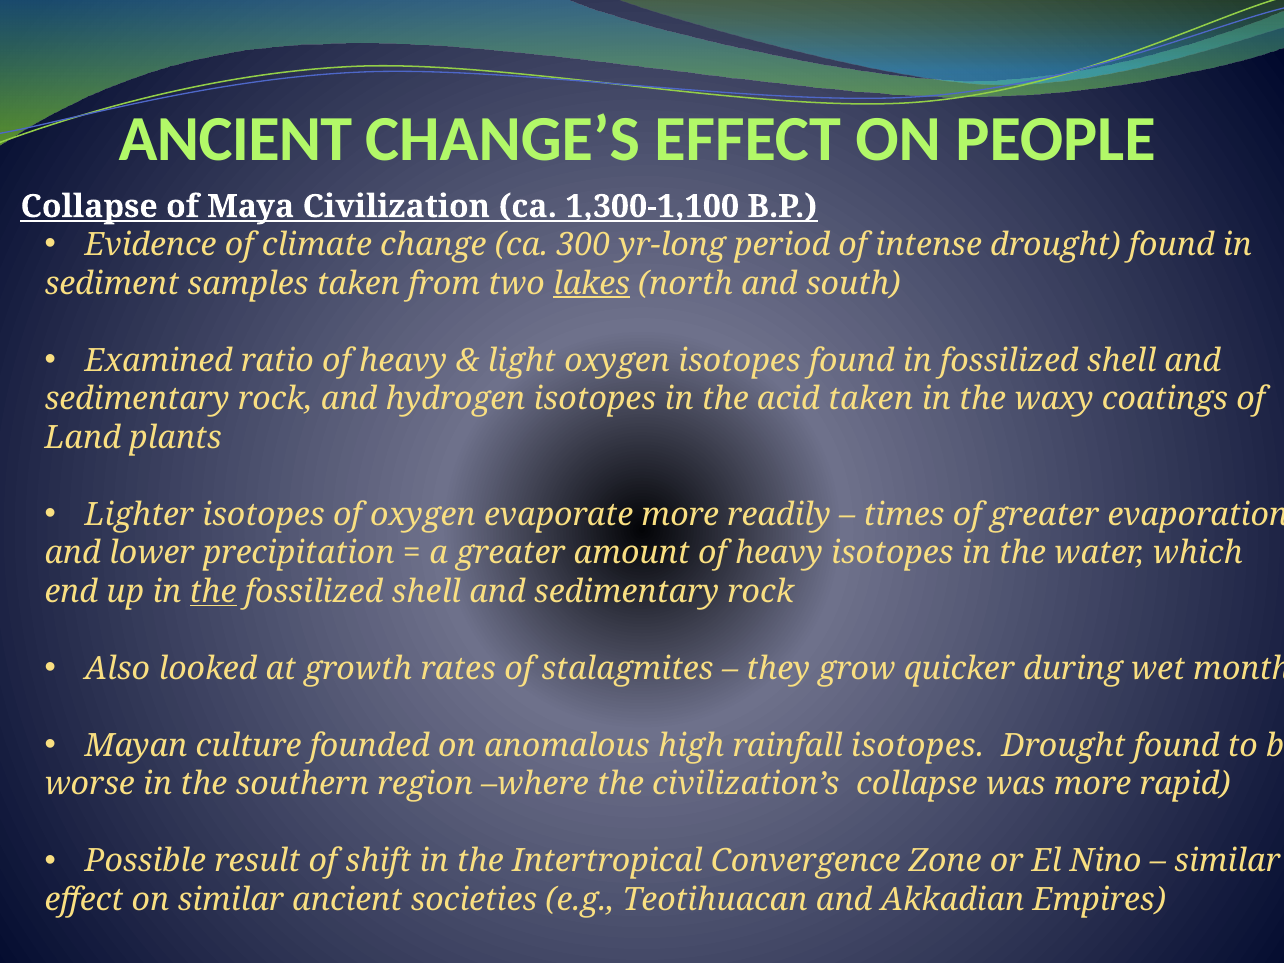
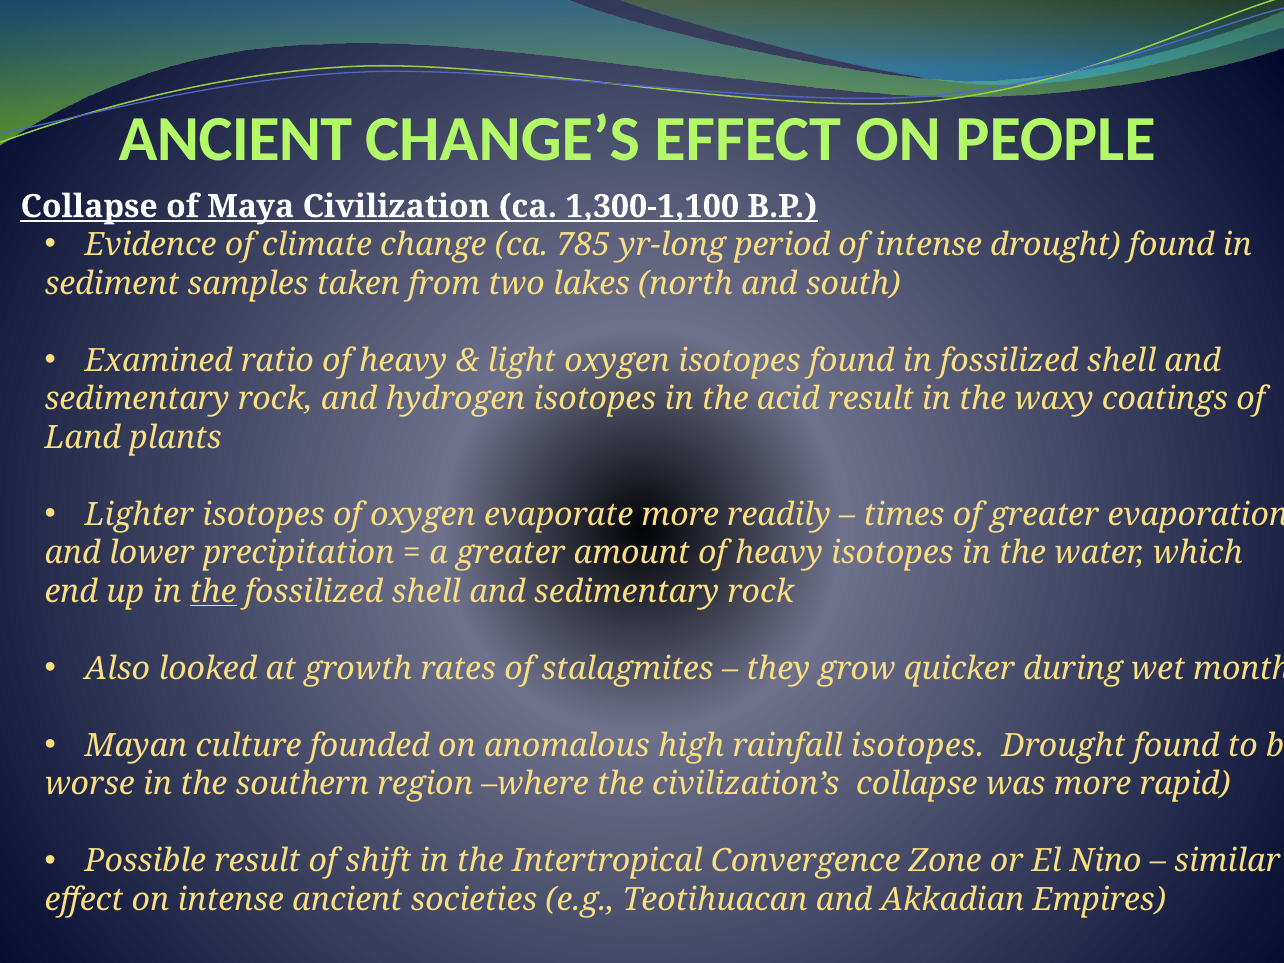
300: 300 -> 785
lakes underline: present -> none
acid taken: taken -> result
on similar: similar -> intense
